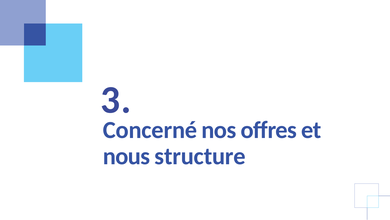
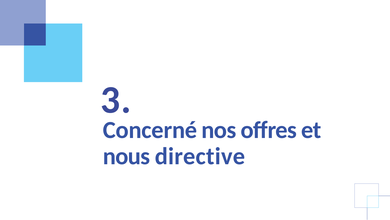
structure: structure -> directive
